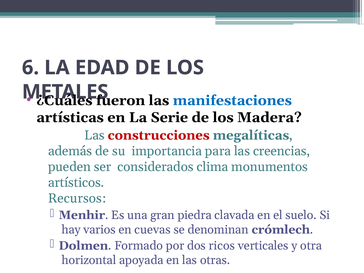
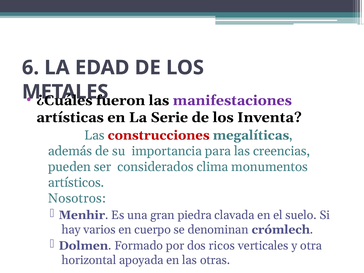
manifestaciones colour: blue -> purple
Madera: Madera -> Inventa
Recursos: Recursos -> Nosotros
cuevas: cuevas -> cuerpo
